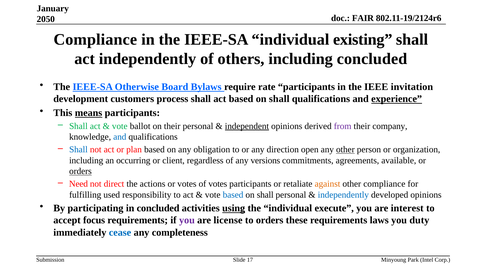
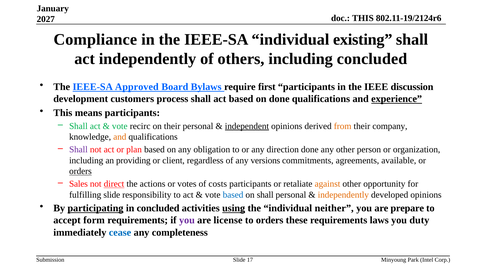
FAIR at (363, 18): FAIR -> THIS
2050: 2050 -> 2027
Otherwise: Otherwise -> Approved
rate: rate -> first
invitation: invitation -> discussion
act based on shall: shall -> done
means underline: present -> none
ballot: ballot -> recirc
from colour: purple -> orange
and at (120, 137) colour: blue -> orange
Shall at (78, 150) colour: blue -> purple
direction open: open -> done
other at (345, 150) underline: present -> none
occurring: occurring -> providing
Need: Need -> Sales
direct underline: none -> present
of votes: votes -> costs
other compliance: compliance -> opportunity
fulfilling used: used -> slide
independently at (343, 195) colour: blue -> orange
participating underline: none -> present
execute: execute -> neither
interest: interest -> prepare
focus: focus -> form
